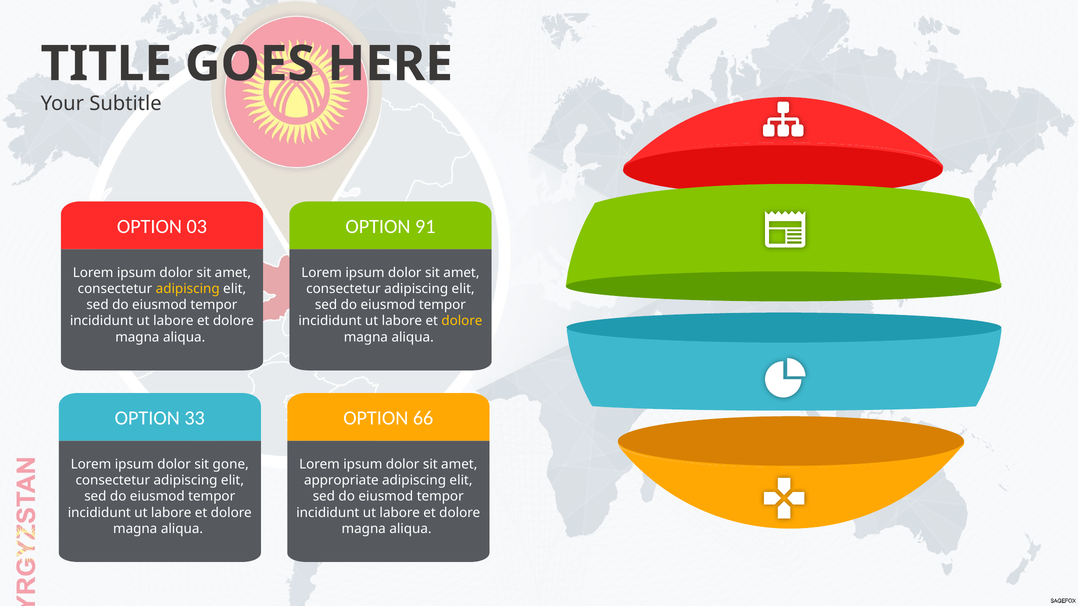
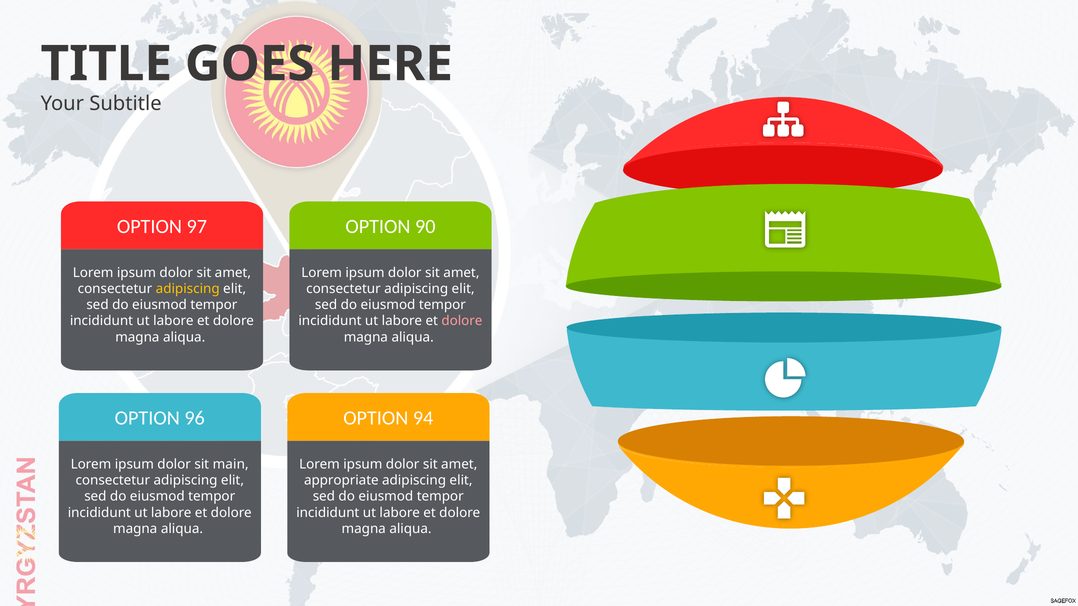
03: 03 -> 97
91: 91 -> 90
dolore at (462, 321) colour: yellow -> pink
33: 33 -> 96
66: 66 -> 94
gone: gone -> main
